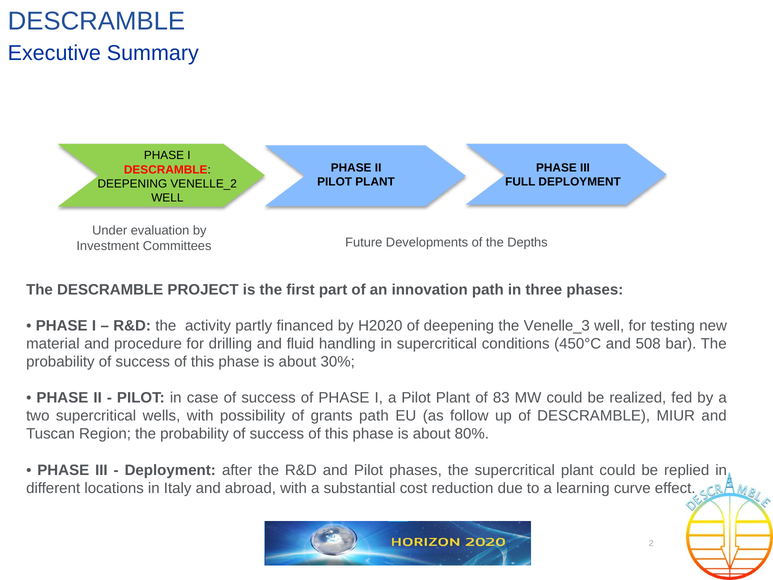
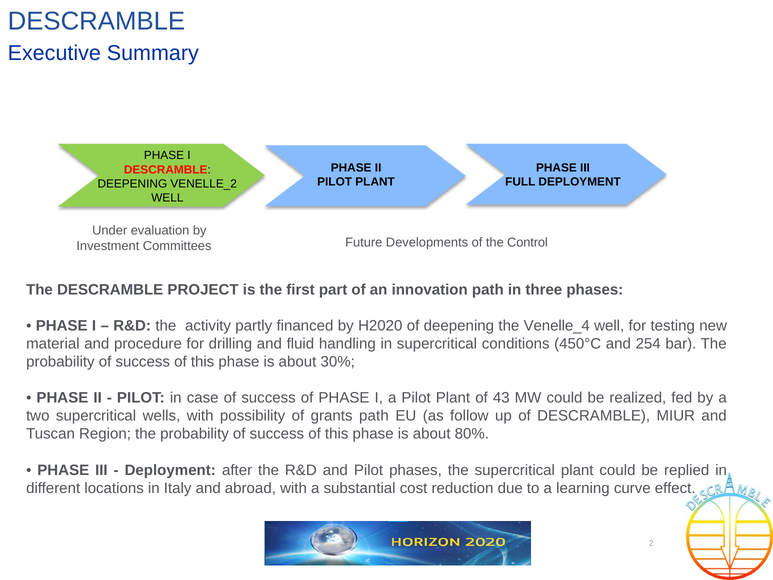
Depths: Depths -> Control
Venelle_3: Venelle_3 -> Venelle_4
508: 508 -> 254
83: 83 -> 43
